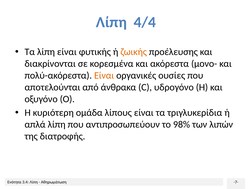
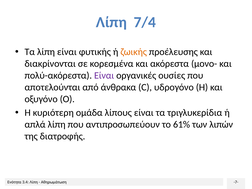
4/4: 4/4 -> 7/4
Είναι at (104, 75) colour: orange -> purple
98%: 98% -> 61%
